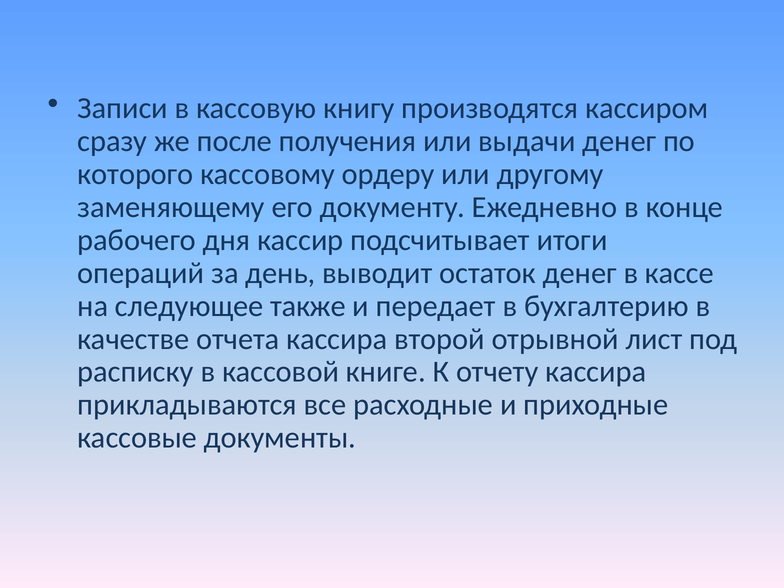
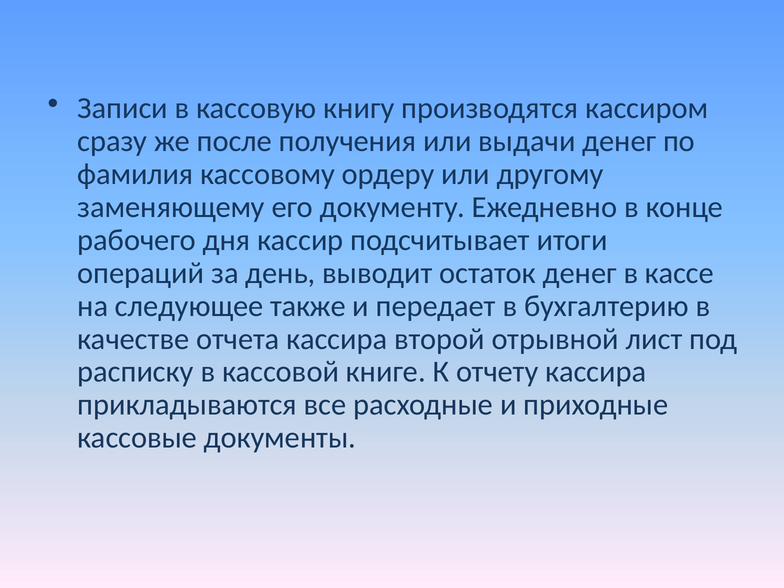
которого: которого -> фамилия
